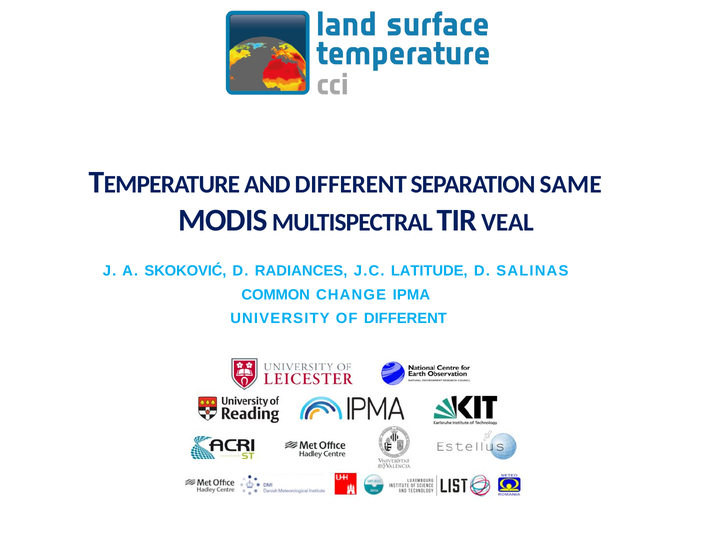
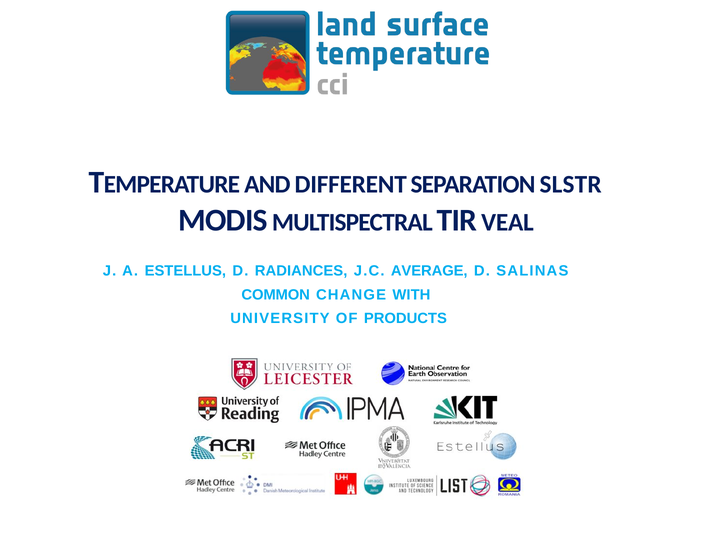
SAME: SAME -> SLSTR
SKOKOVIĆ: SKOKOVIĆ -> ESTELLUS
LATITUDE: LATITUDE -> AVERAGE
IPMA: IPMA -> WITH
OF DIFFERENT: DIFFERENT -> PRODUCTS
